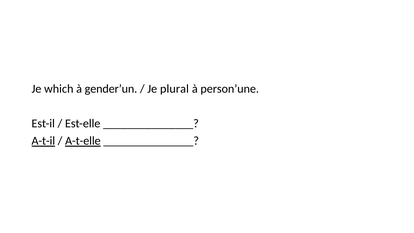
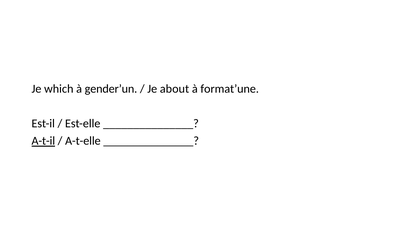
plural: plural -> about
person’une: person’une -> format’une
A-t-elle underline: present -> none
